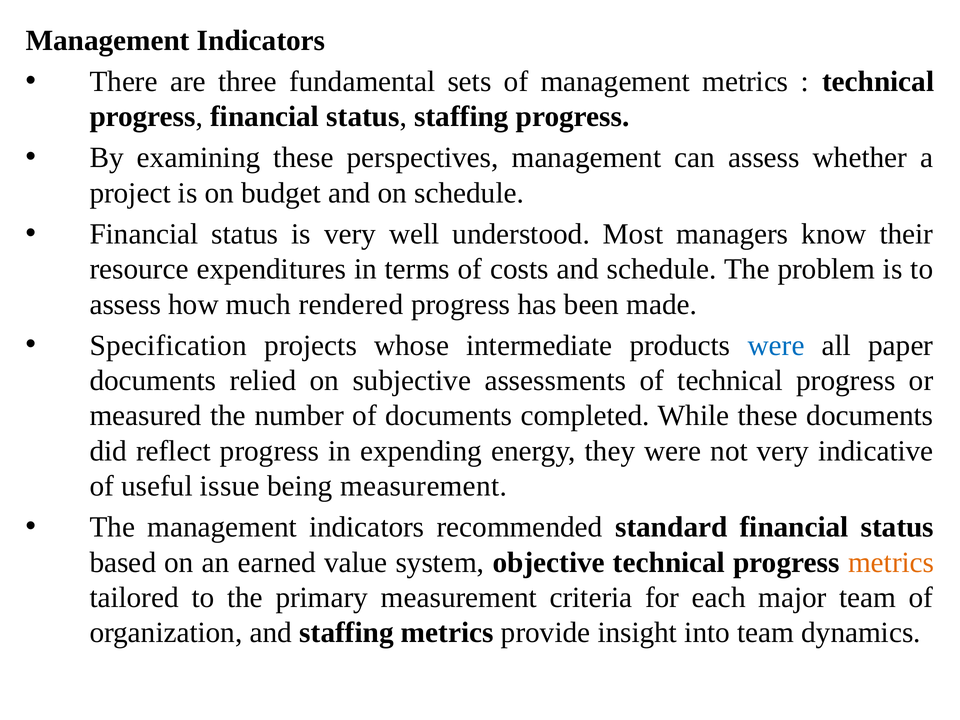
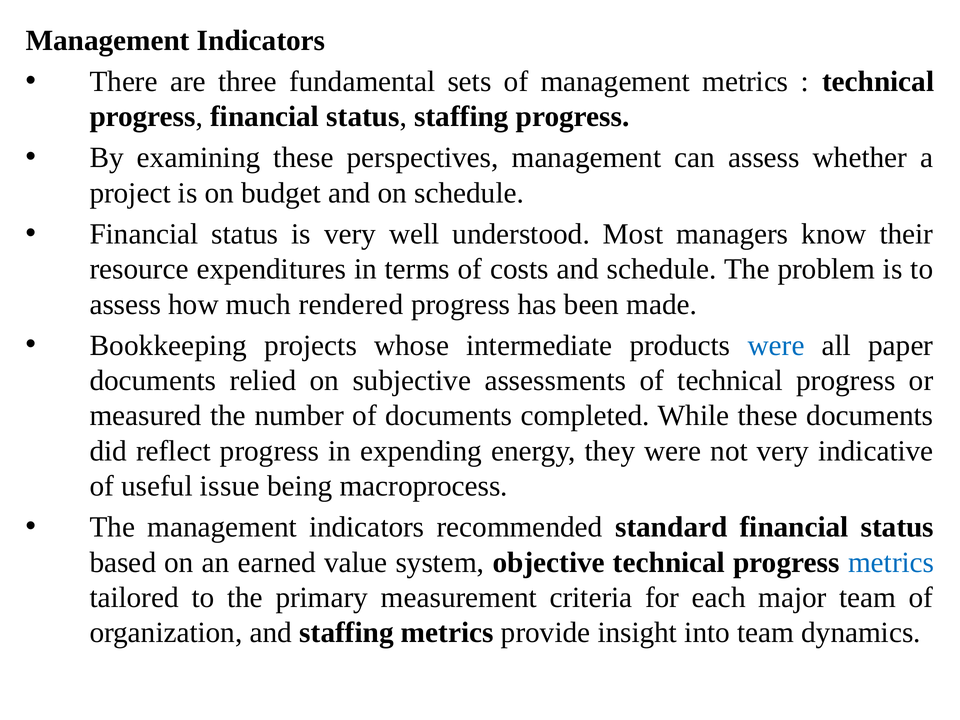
Specification: Specification -> Bookkeeping
being measurement: measurement -> macroprocess
metrics at (891, 562) colour: orange -> blue
